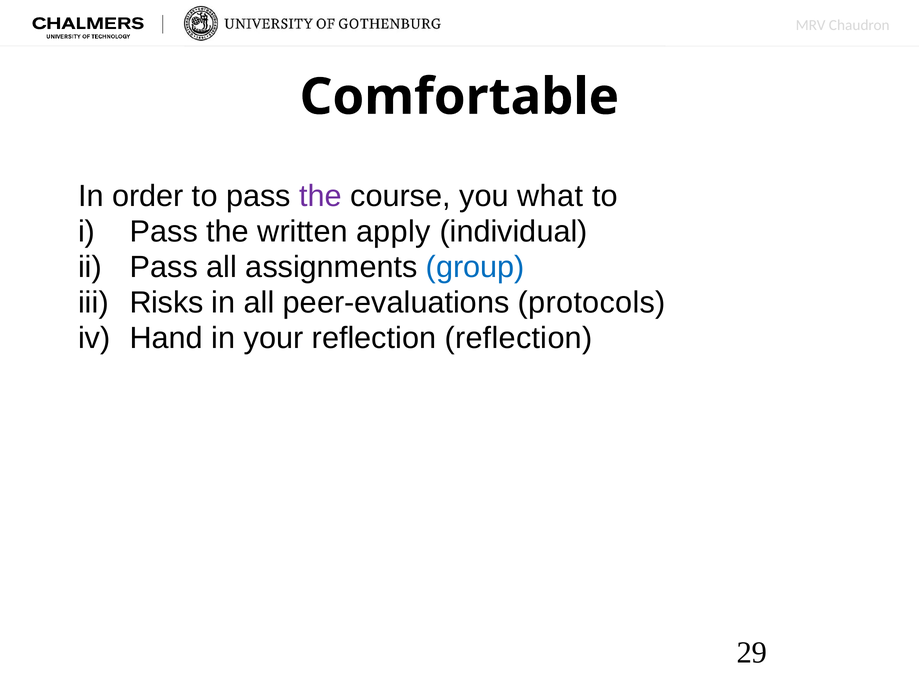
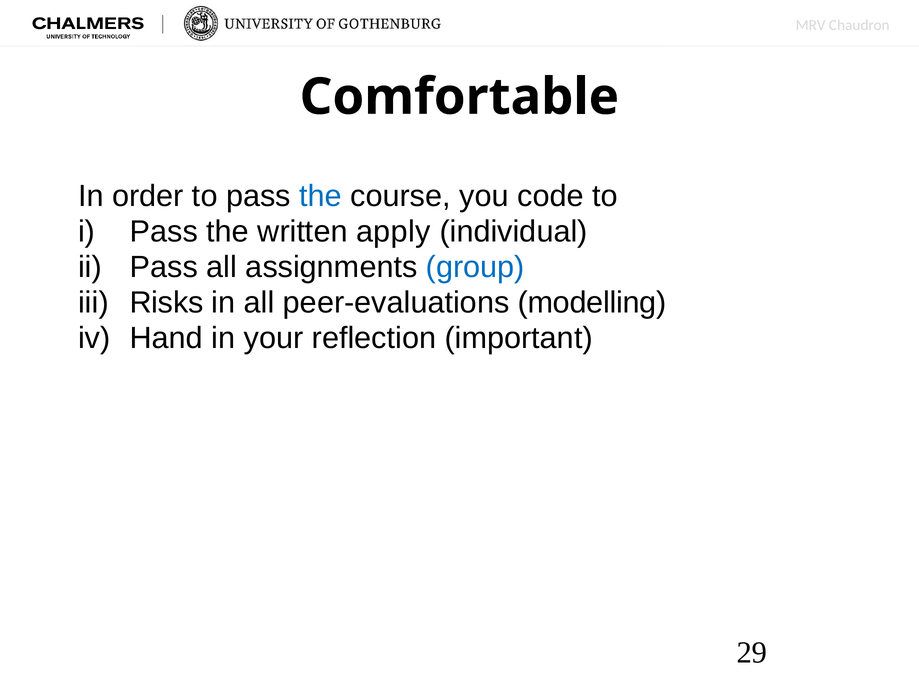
the at (321, 196) colour: purple -> blue
what: what -> code
protocols: protocols -> modelling
reflection reflection: reflection -> important
